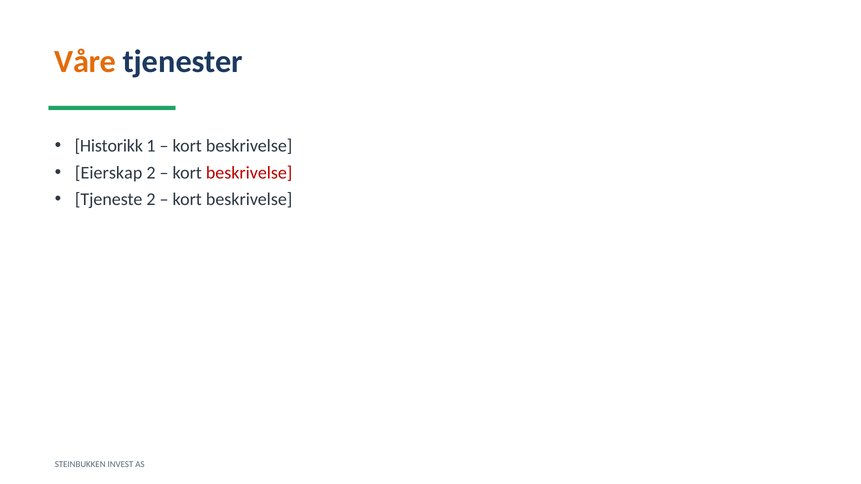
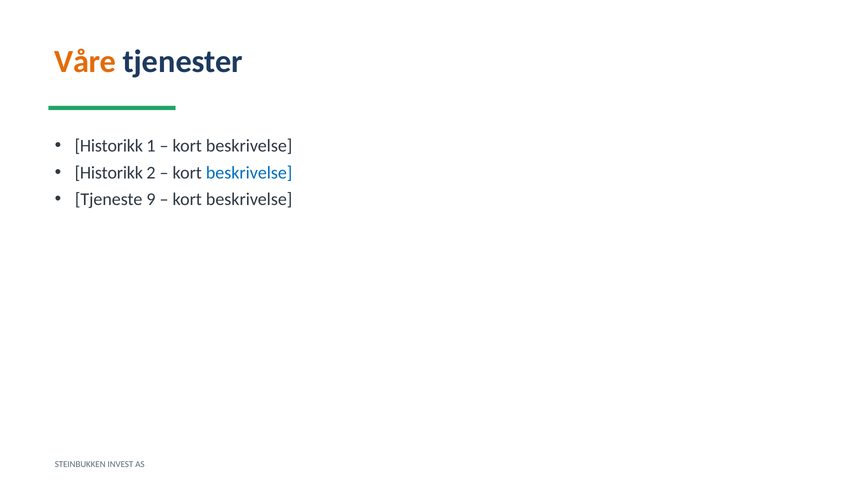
Eierskap at (109, 173): Eierskap -> Historikk
beskrivelse at (249, 173) colour: red -> blue
Tjeneste 2: 2 -> 9
